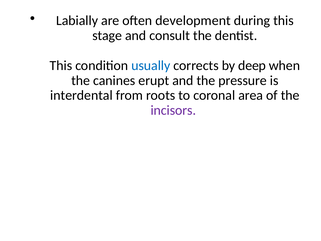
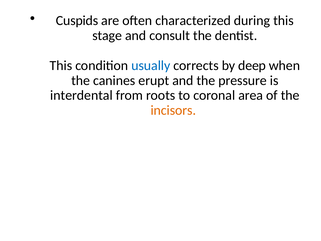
Labially: Labially -> Cuspids
development: development -> characterized
incisors colour: purple -> orange
